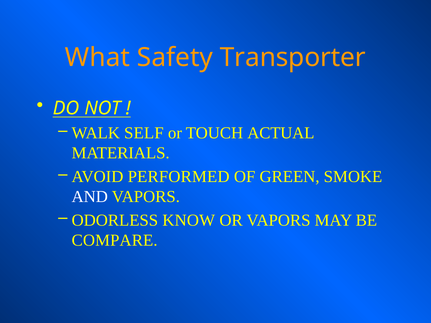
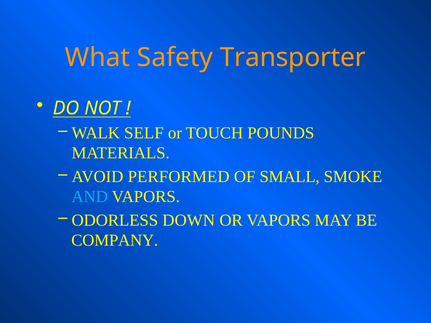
ACTUAL: ACTUAL -> POUNDS
GREEN: GREEN -> SMALL
AND colour: white -> light blue
KNOW: KNOW -> DOWN
COMPARE: COMPARE -> COMPANY
